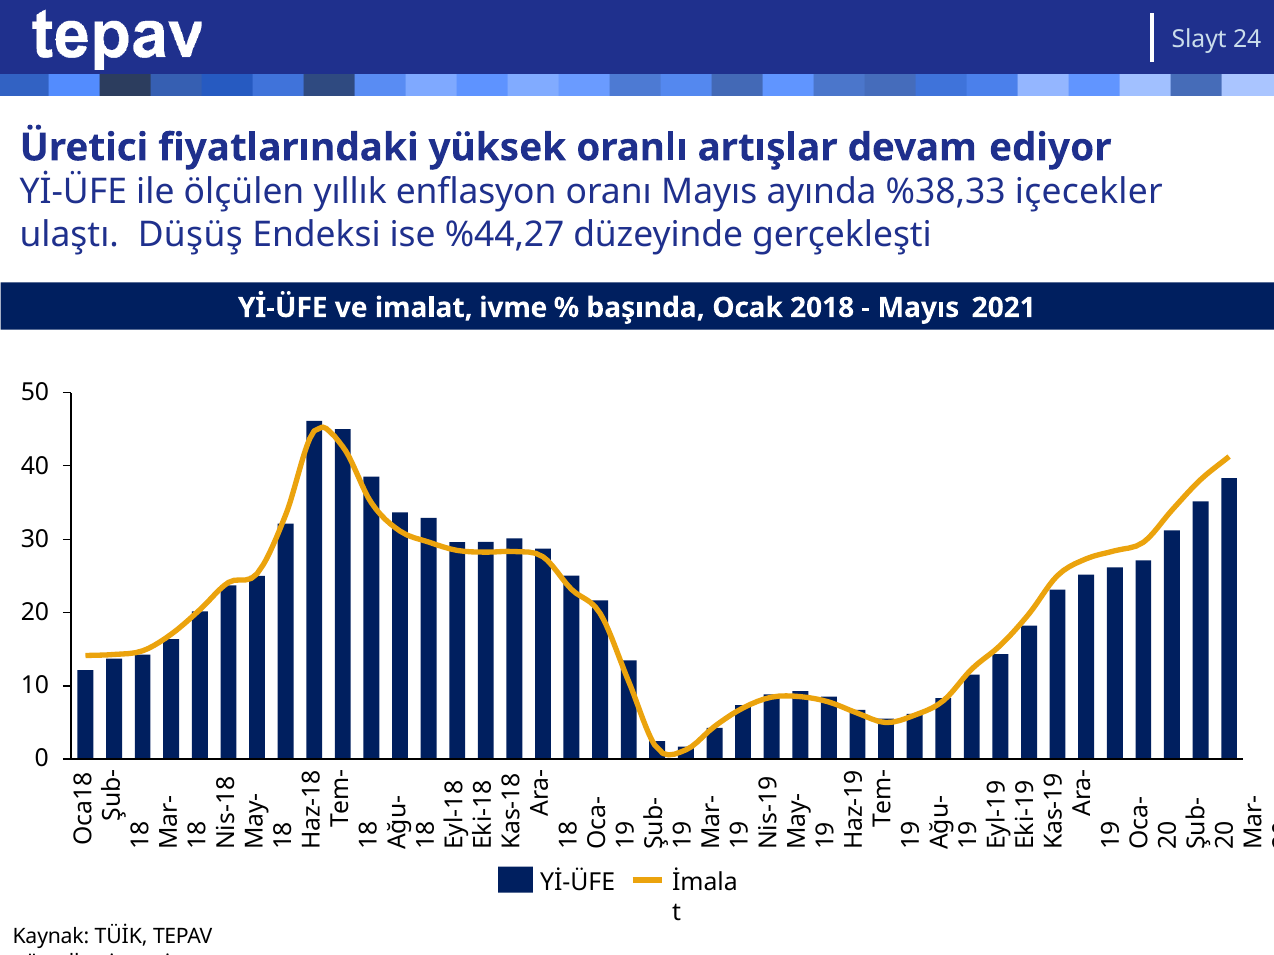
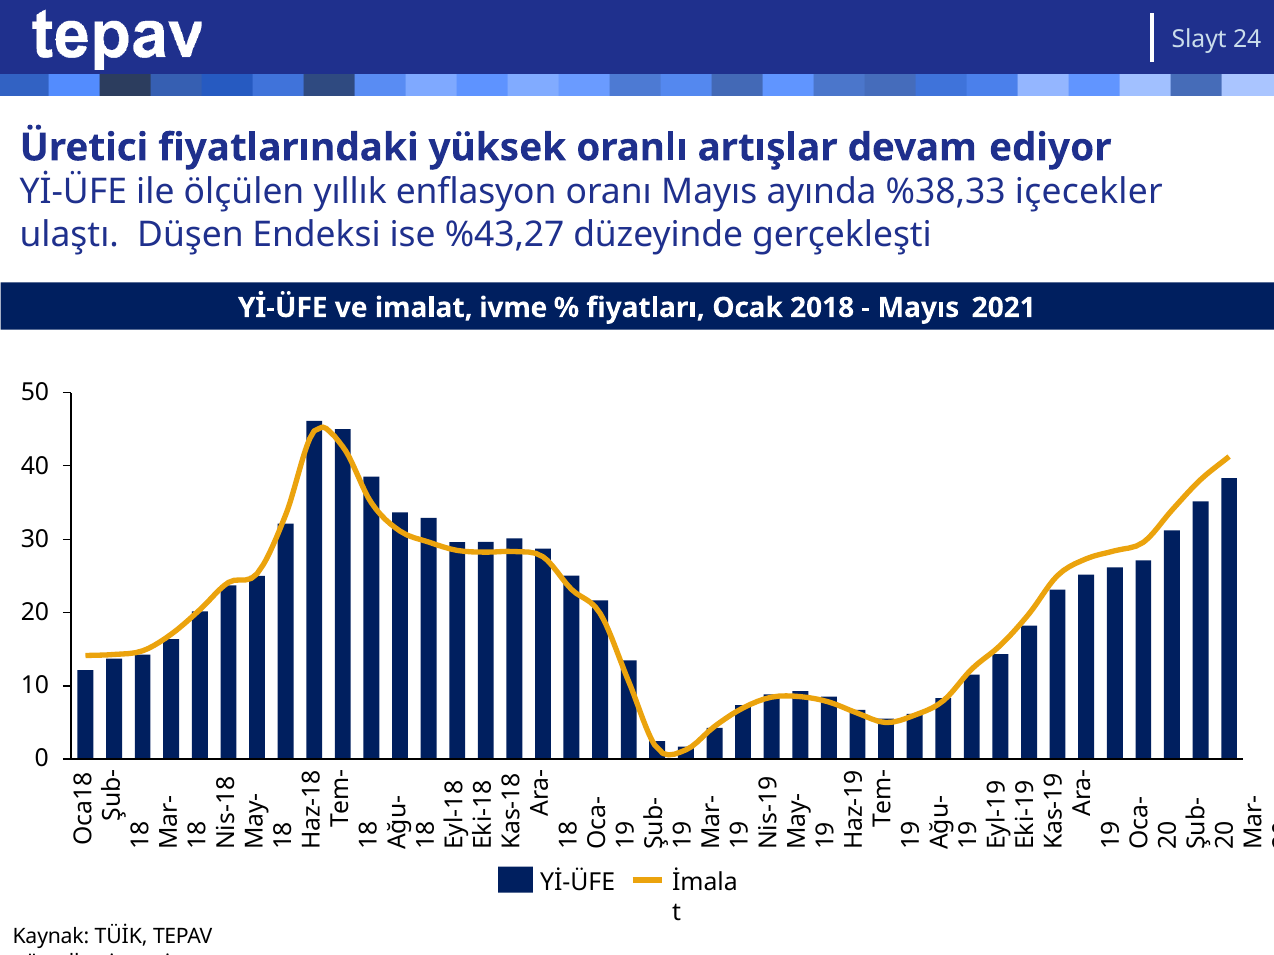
Düşüş: Düşüş -> Düşen
%44,27: %44,27 -> %43,27
başında: başında -> fiyatları
